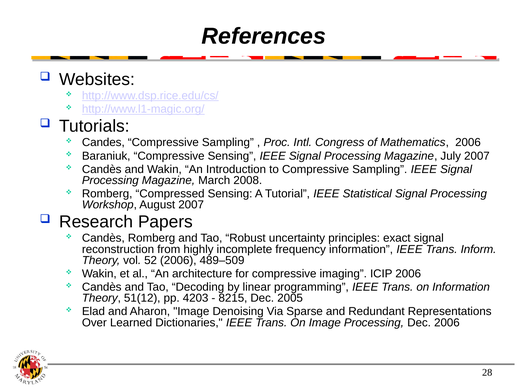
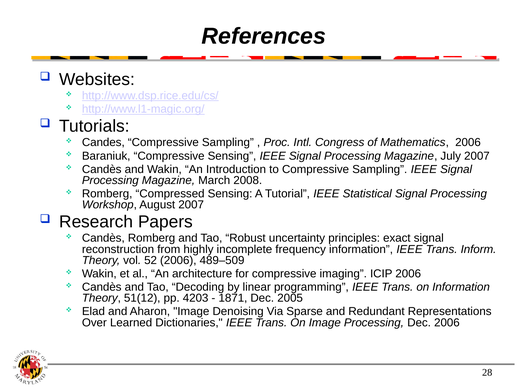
8215: 8215 -> 1871
